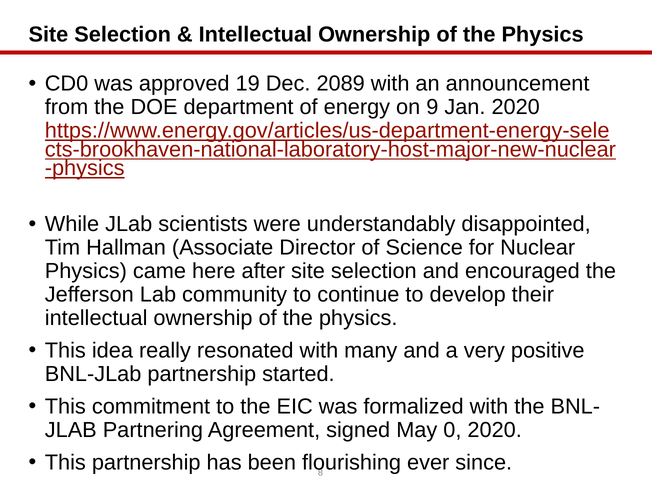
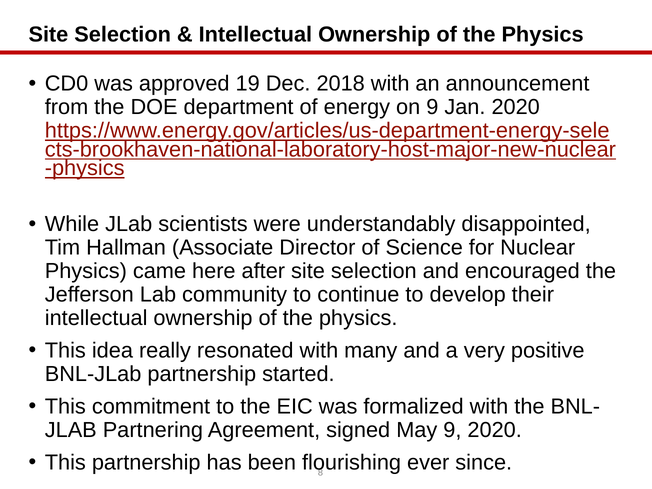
2089: 2089 -> 2018
May 0: 0 -> 9
